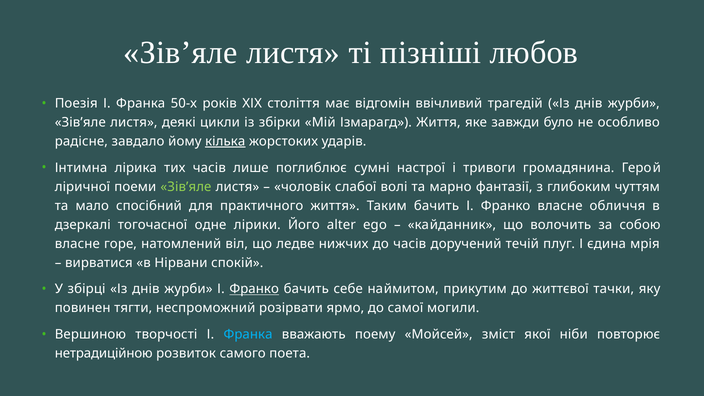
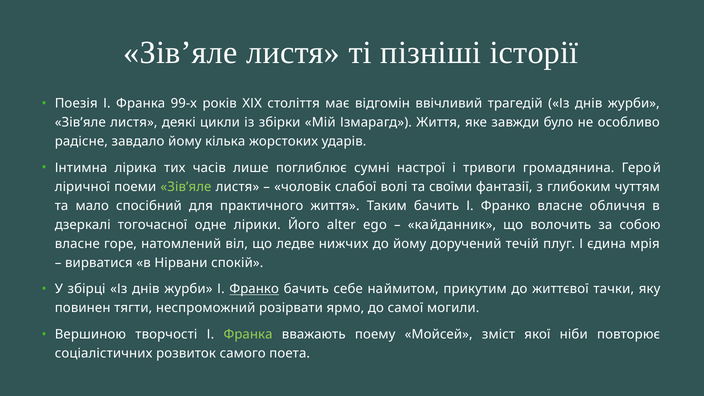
любов: любов -> історії
50-х: 50-х -> 99-х
кілька underline: present -> none
марно: марно -> своїми
до часів: часів -> йому
Франка at (248, 334) colour: light blue -> light green
нетрадиційною: нетрадиційною -> соціалістичних
